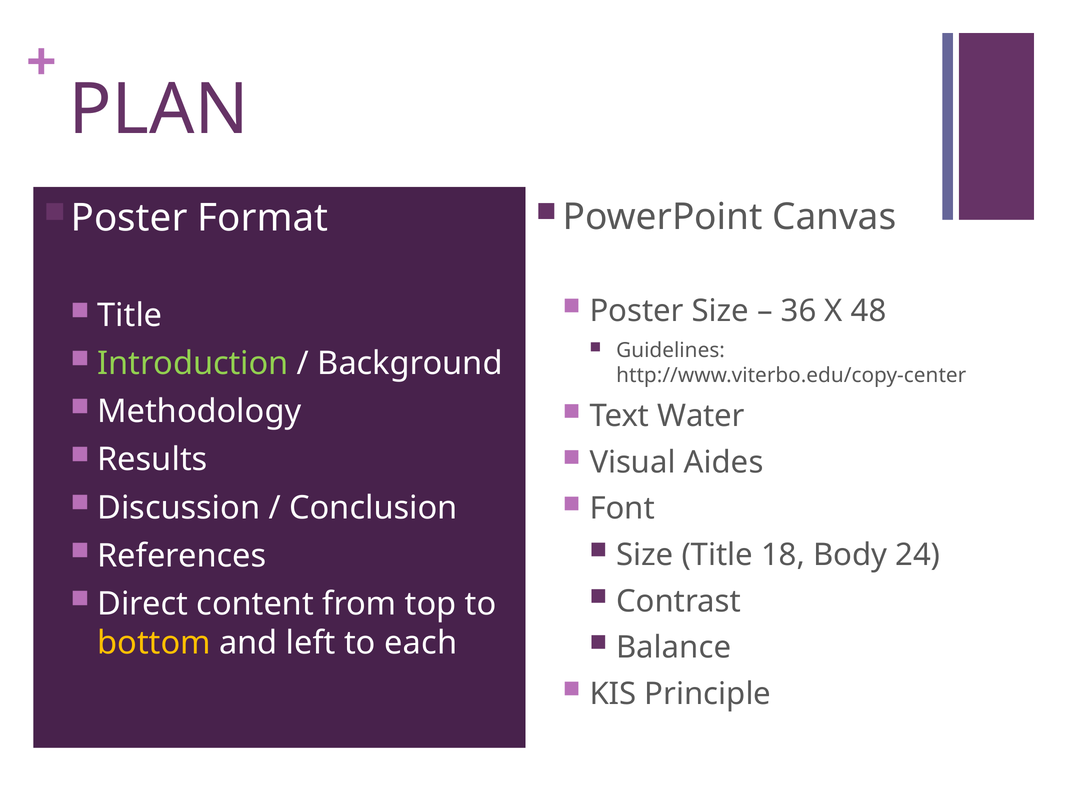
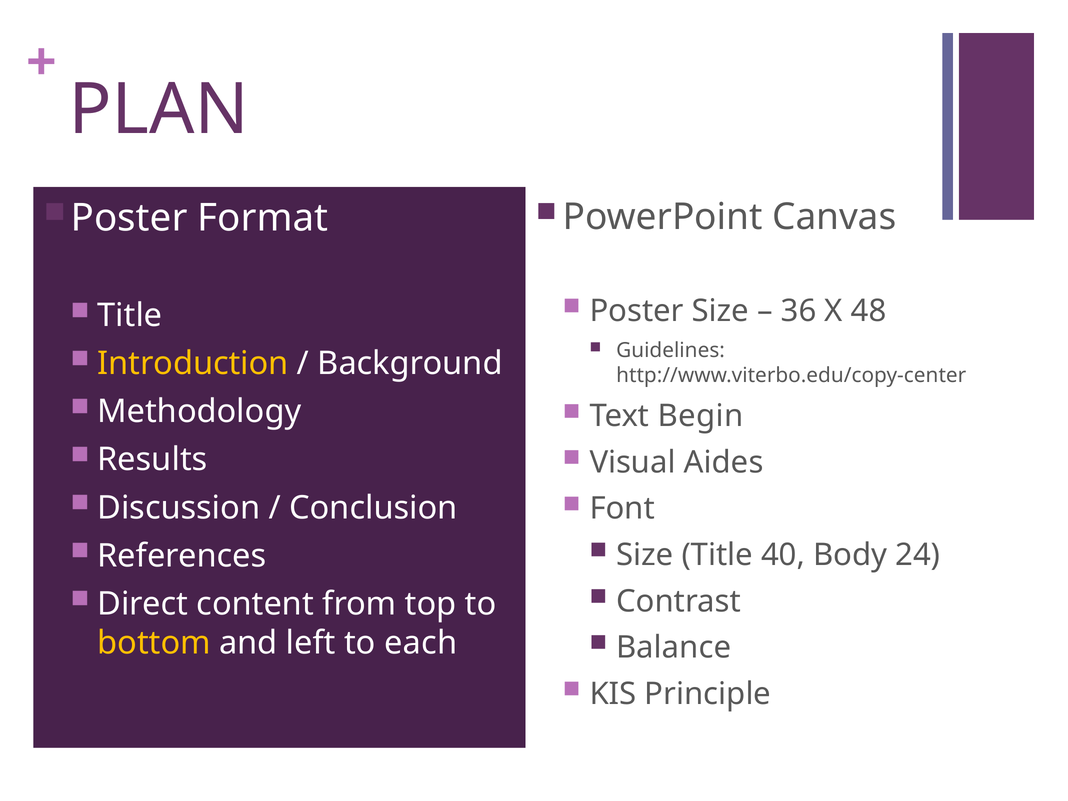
Introduction colour: light green -> yellow
Water: Water -> Begin
18: 18 -> 40
